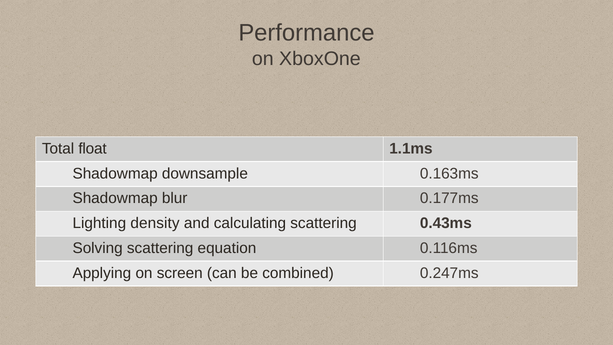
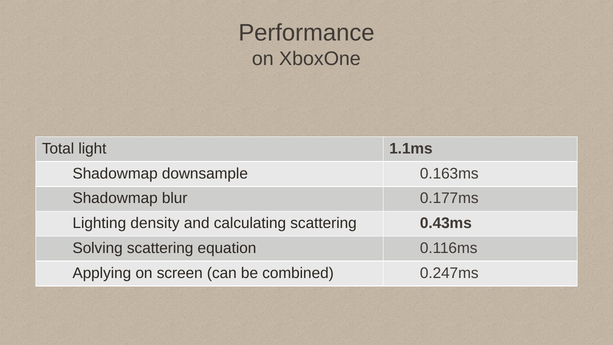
float: float -> light
